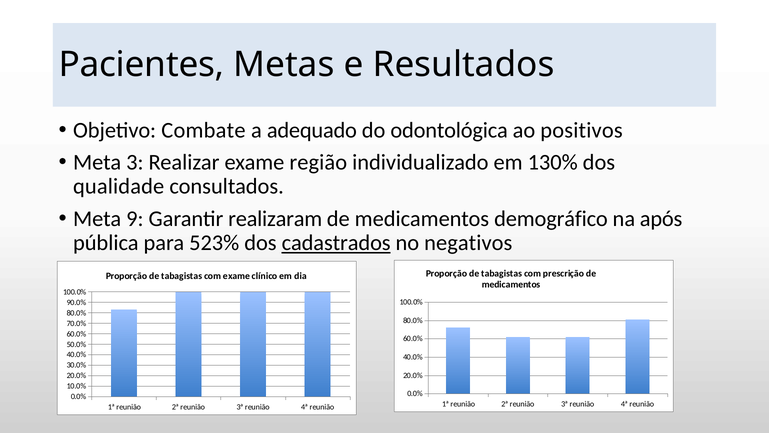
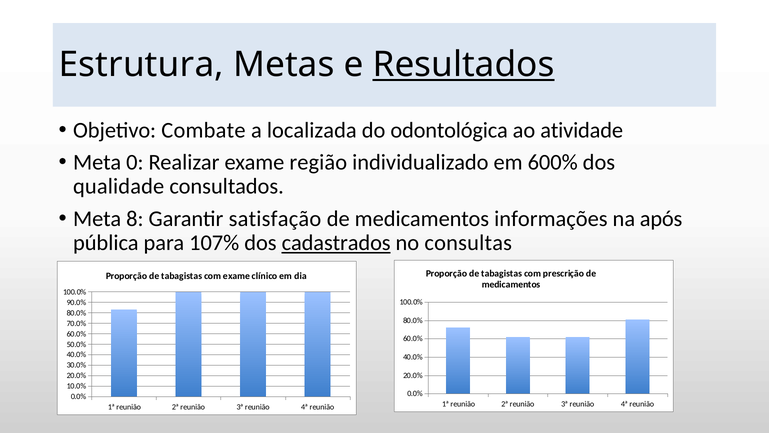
Pacientes: Pacientes -> Estrutura
Resultados underline: none -> present
adequado: adequado -> localizada
positivos: positivos -> atividade
3: 3 -> 0
130%: 130% -> 600%
9: 9 -> 8
realizaram: realizaram -> satisfação
demográfico: demográfico -> informações
523%: 523% -> 107%
negativos: negativos -> consultas
